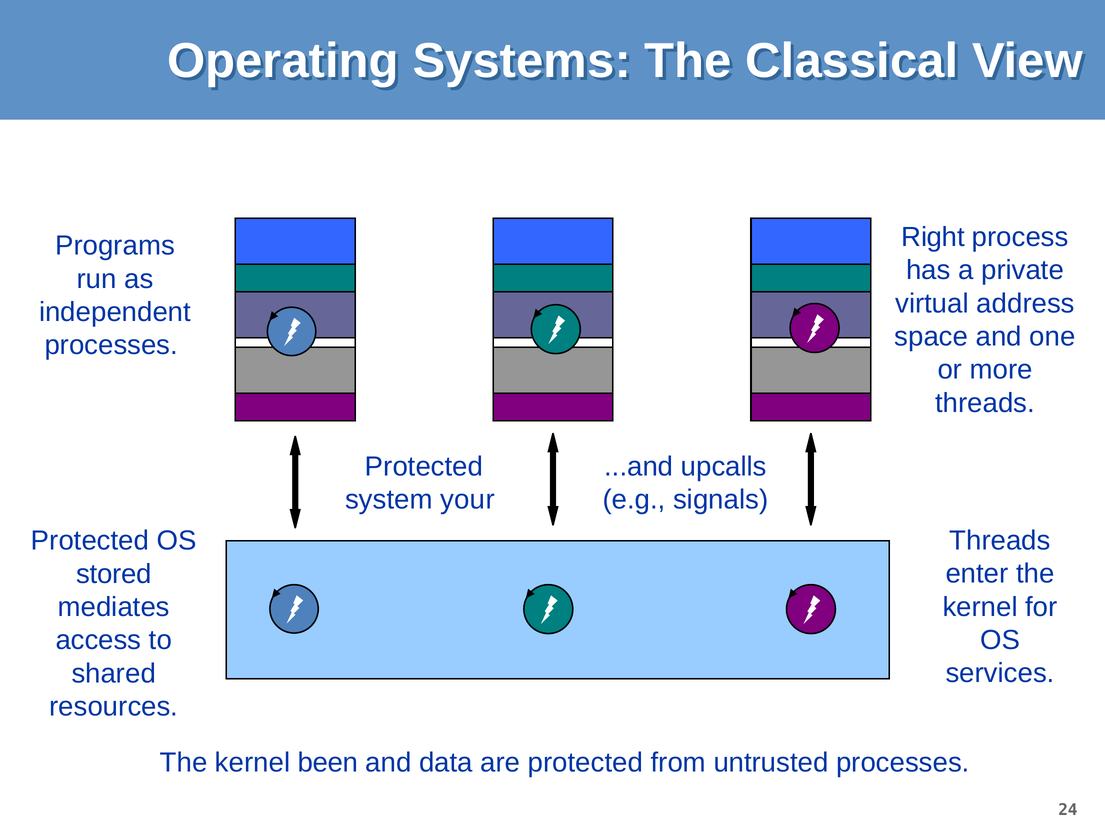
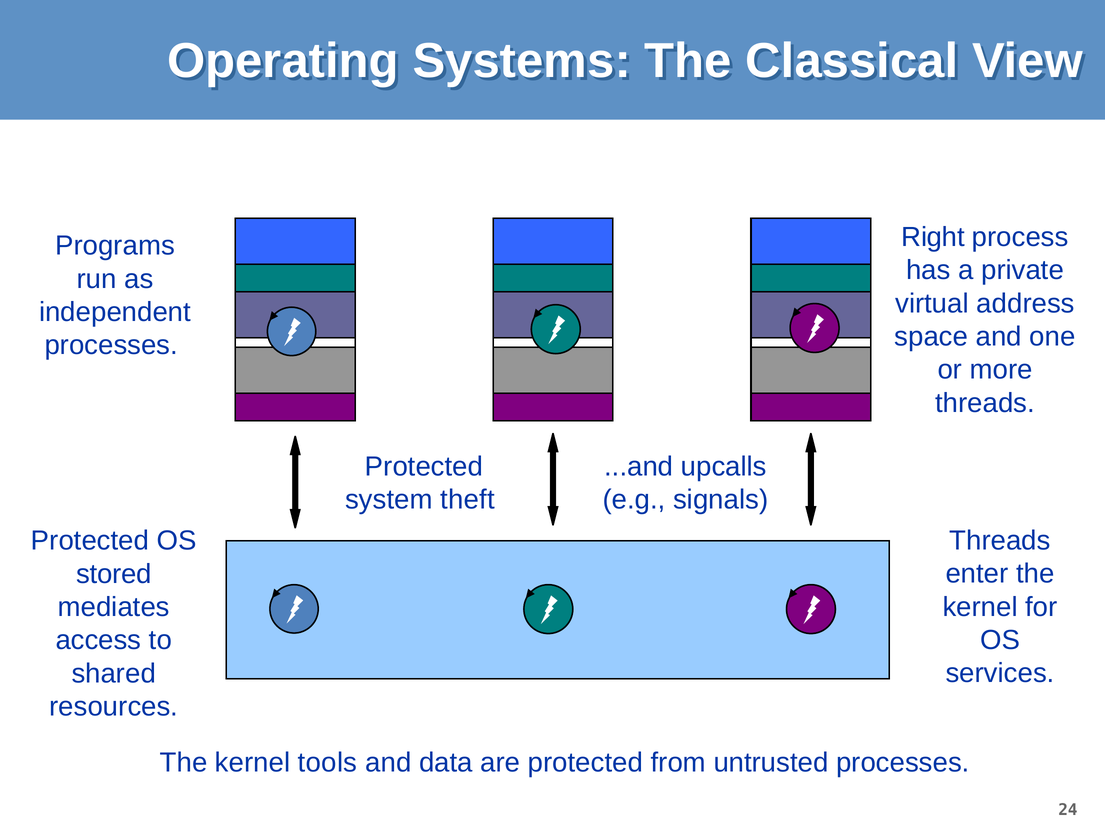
your: your -> theft
been: been -> tools
